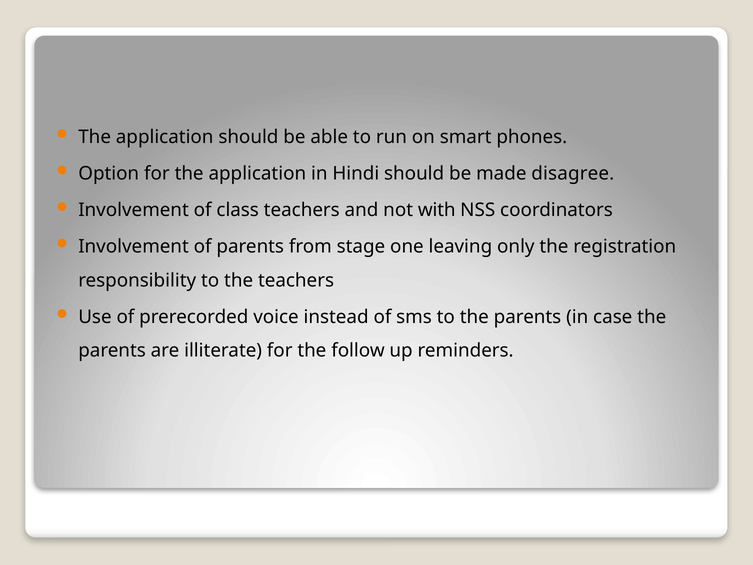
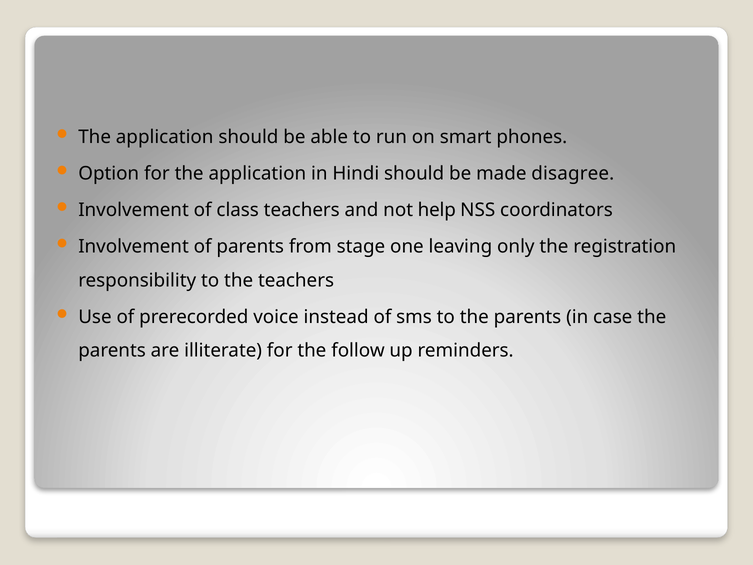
with: with -> help
